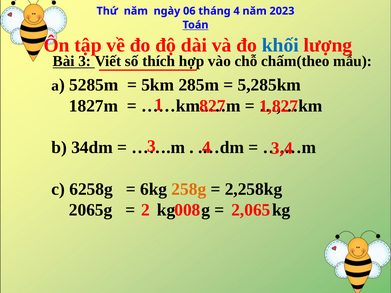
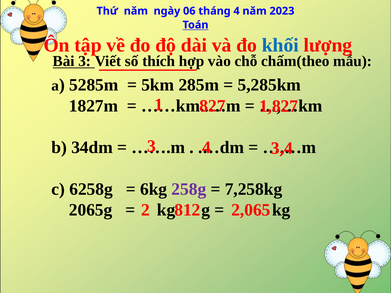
258g colour: orange -> purple
2,258kg: 2,258kg -> 7,258kg
008: 008 -> 812
